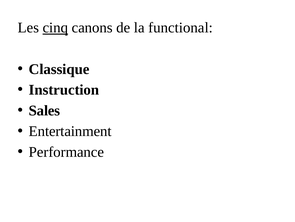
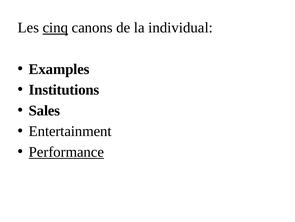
functional: functional -> individual
Classique: Classique -> Examples
Instruction: Instruction -> Institutions
Performance underline: none -> present
